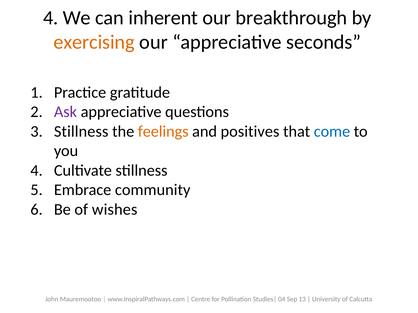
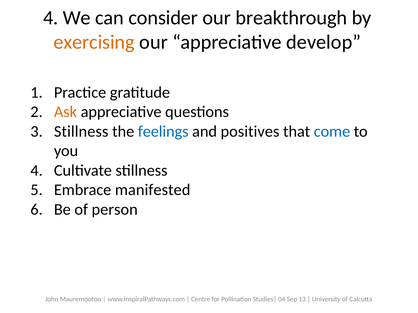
inherent: inherent -> consider
seconds: seconds -> develop
Ask colour: purple -> orange
feelings colour: orange -> blue
community: community -> manifested
wishes: wishes -> person
